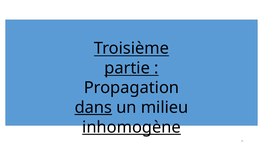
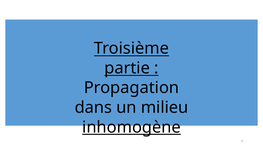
dans underline: present -> none
